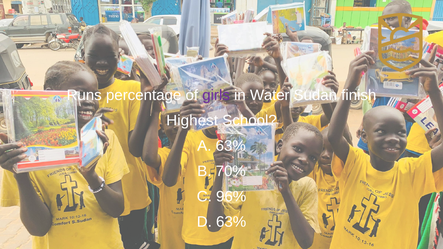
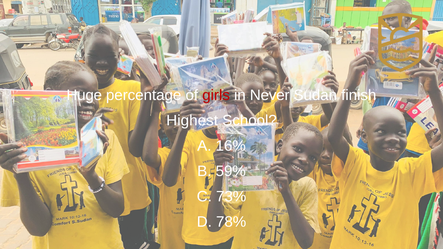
Runs: Runs -> Huge
girls colour: purple -> red
Water: Water -> Never
A 63%: 63% -> 16%
70%: 70% -> 59%
96%: 96% -> 73%
D 63%: 63% -> 78%
